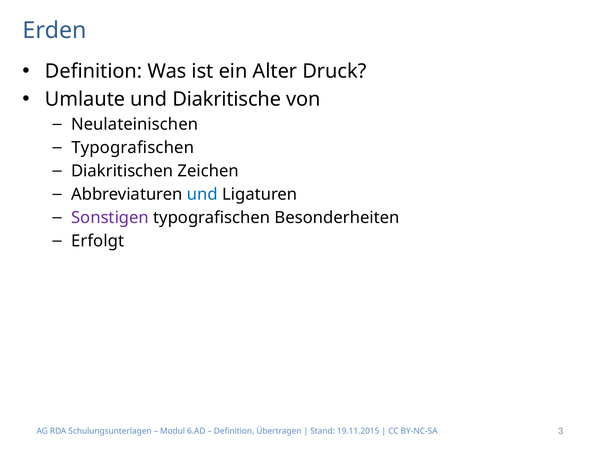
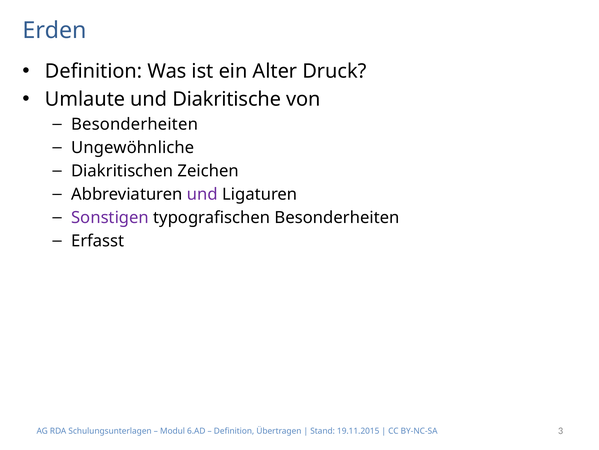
Neulateinischen at (135, 124): Neulateinischen -> Besonderheiten
Typografischen at (133, 147): Typografischen -> Ungewöhnliche
und at (202, 194) colour: blue -> purple
Erfolgt: Erfolgt -> Erfasst
